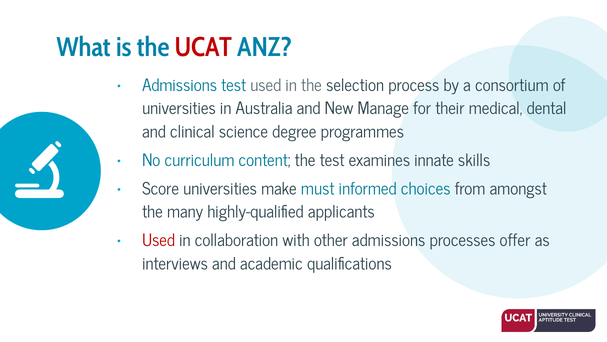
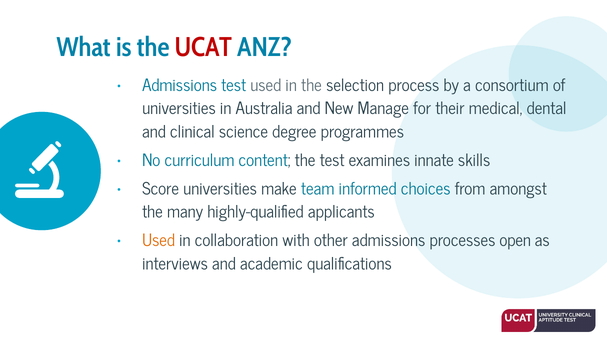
must: must -> team
Used at (159, 240) colour: red -> orange
offer: offer -> open
